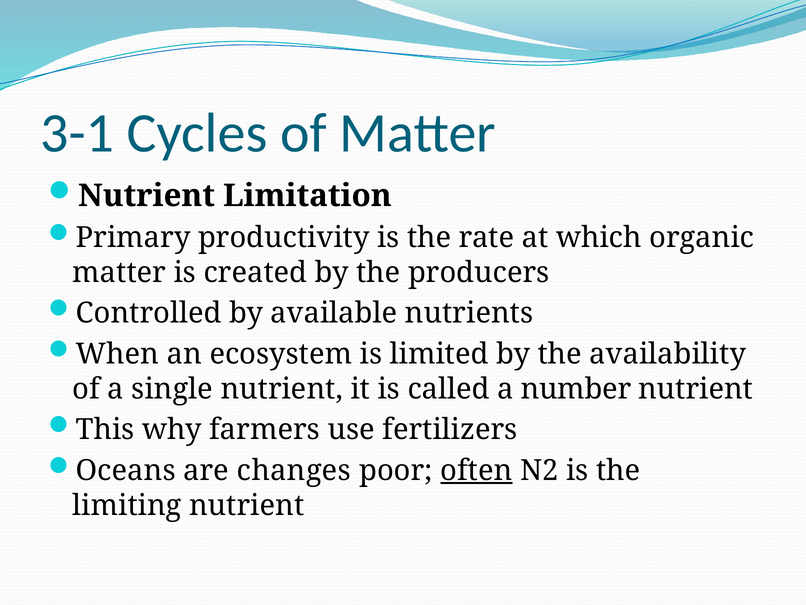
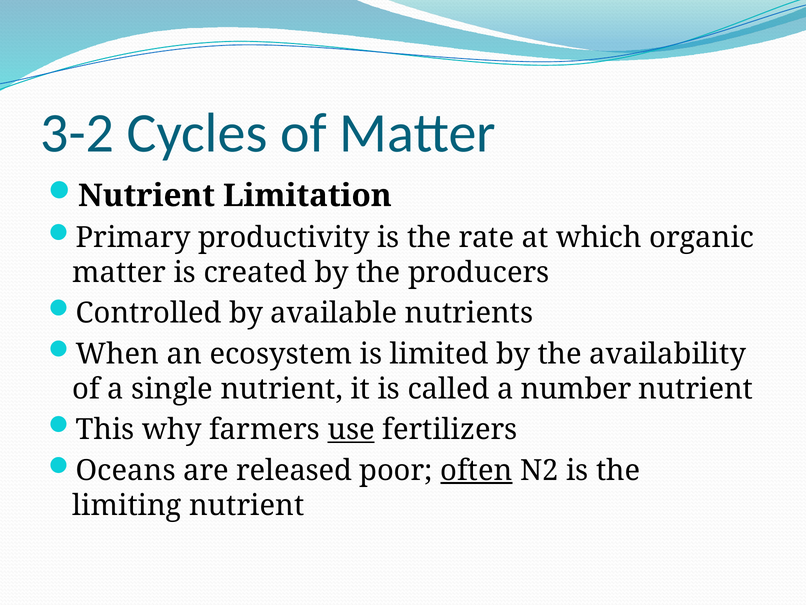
3-1: 3-1 -> 3-2
use underline: none -> present
changes: changes -> released
